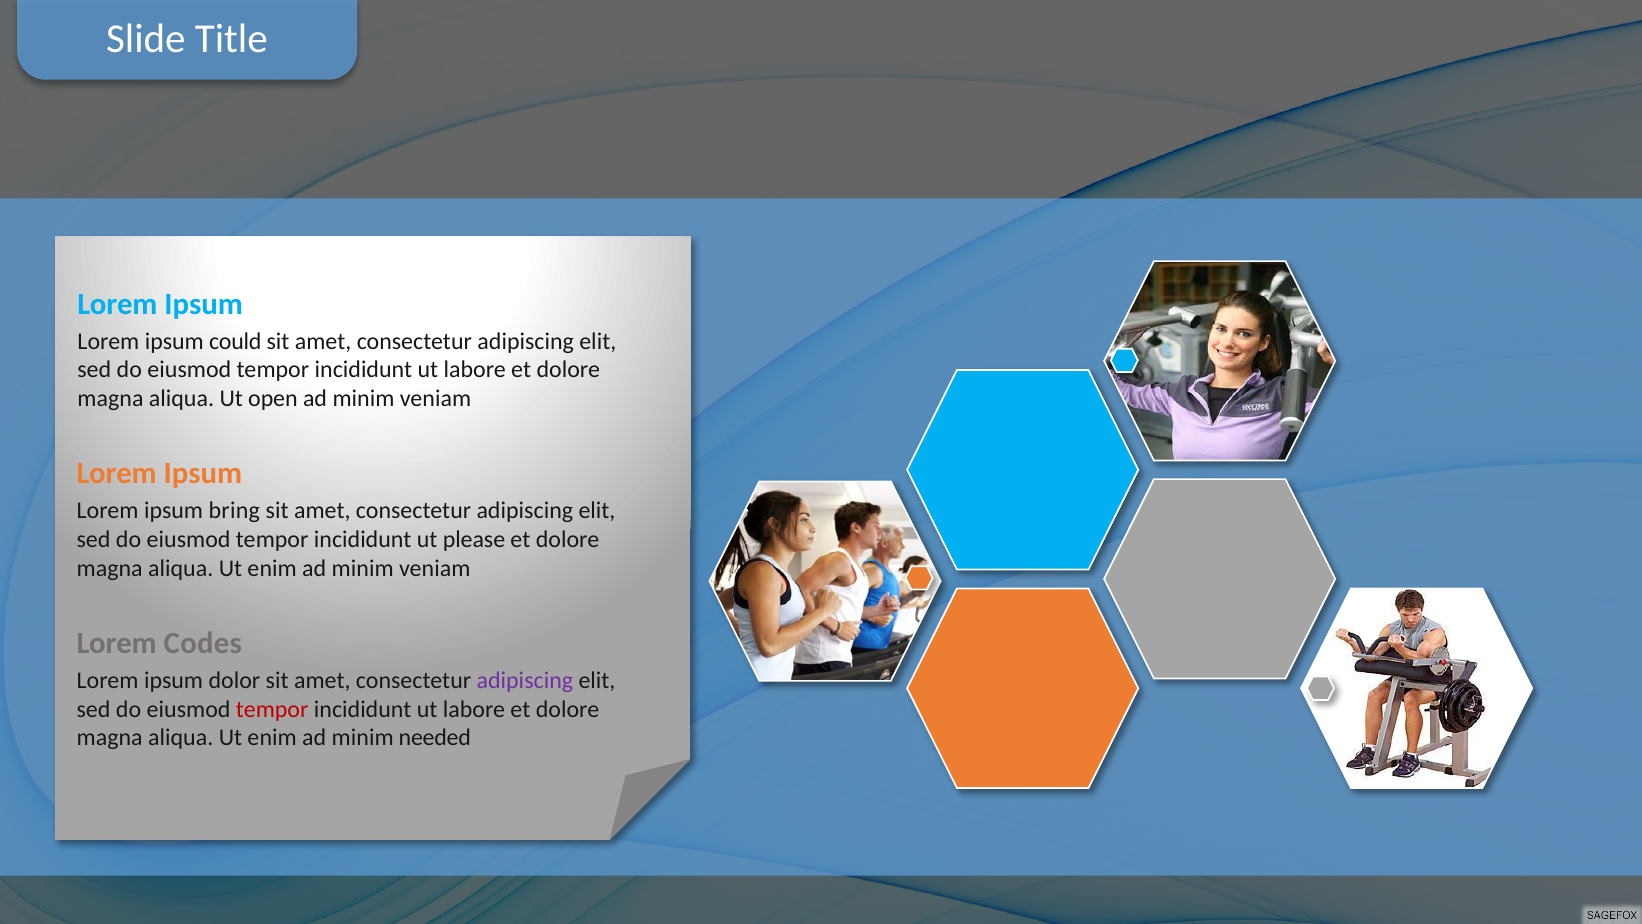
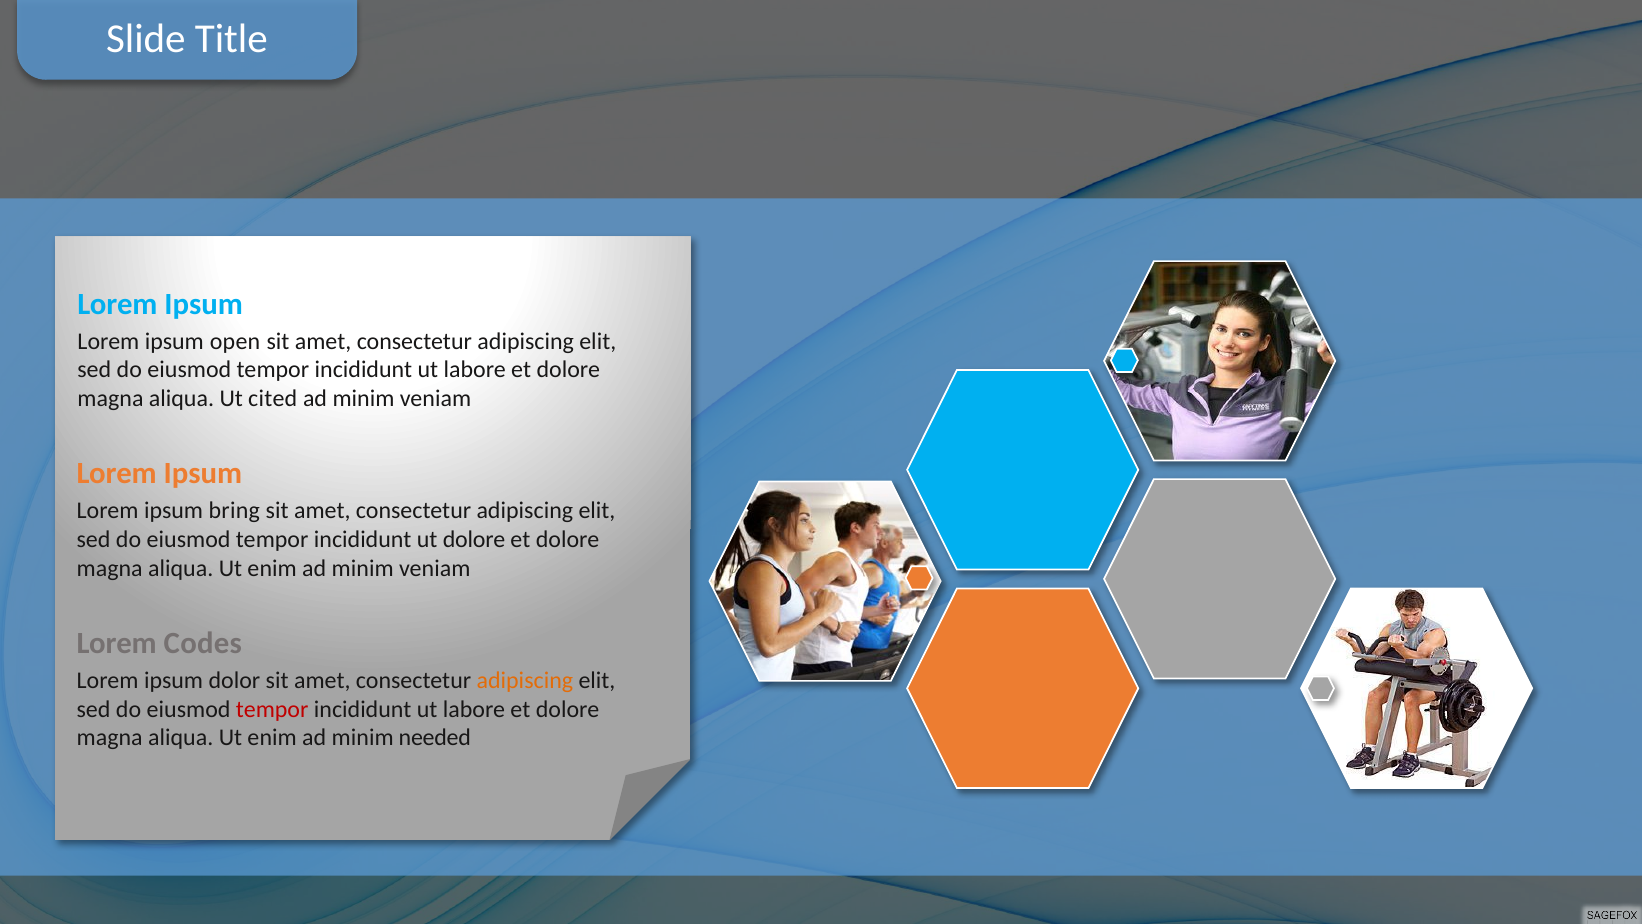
could: could -> open
open: open -> cited
ut please: please -> dolore
adipiscing at (525, 680) colour: purple -> orange
